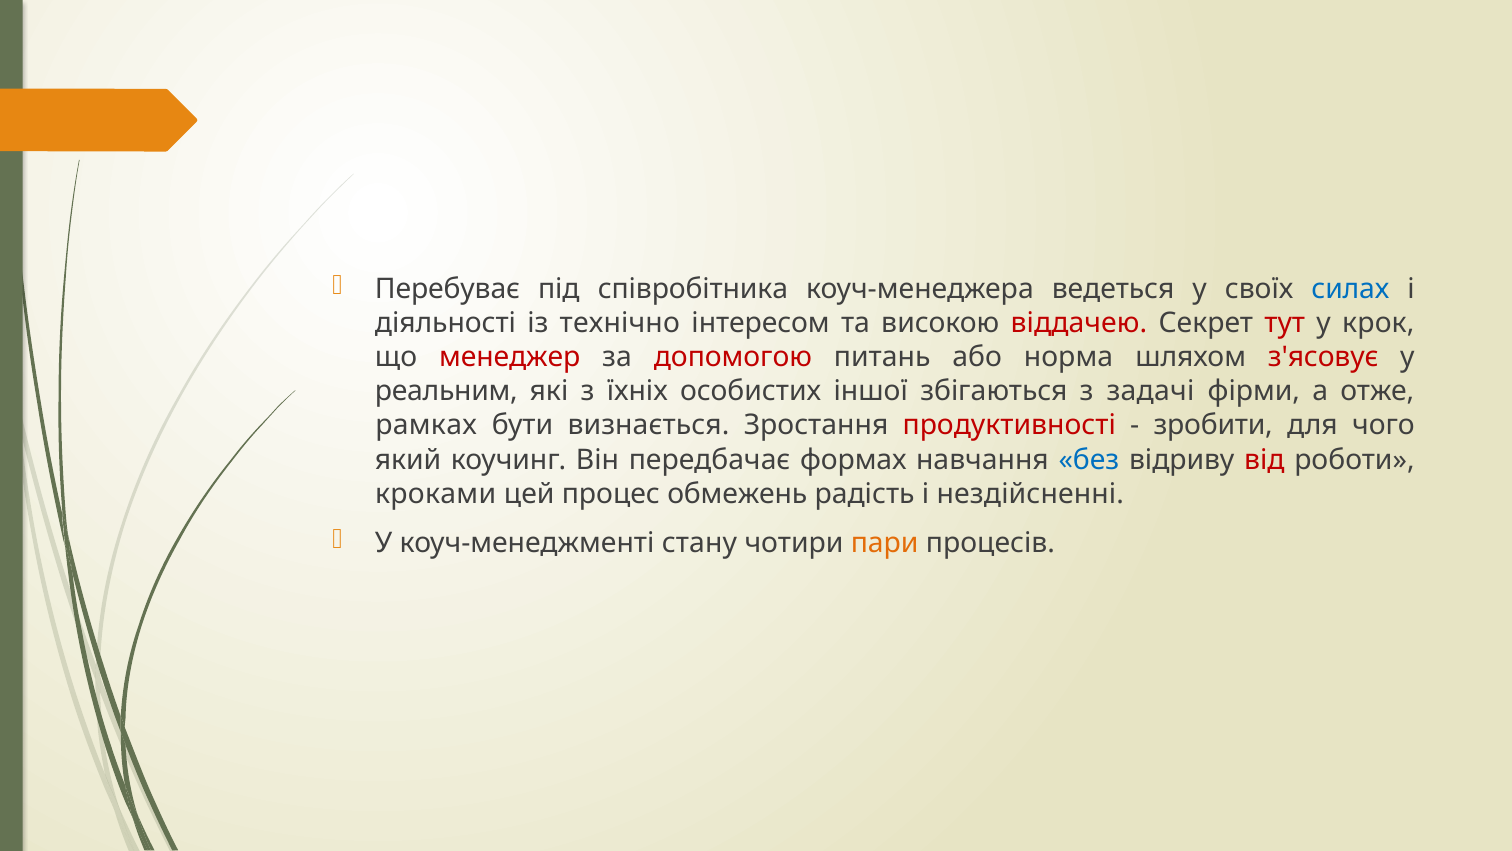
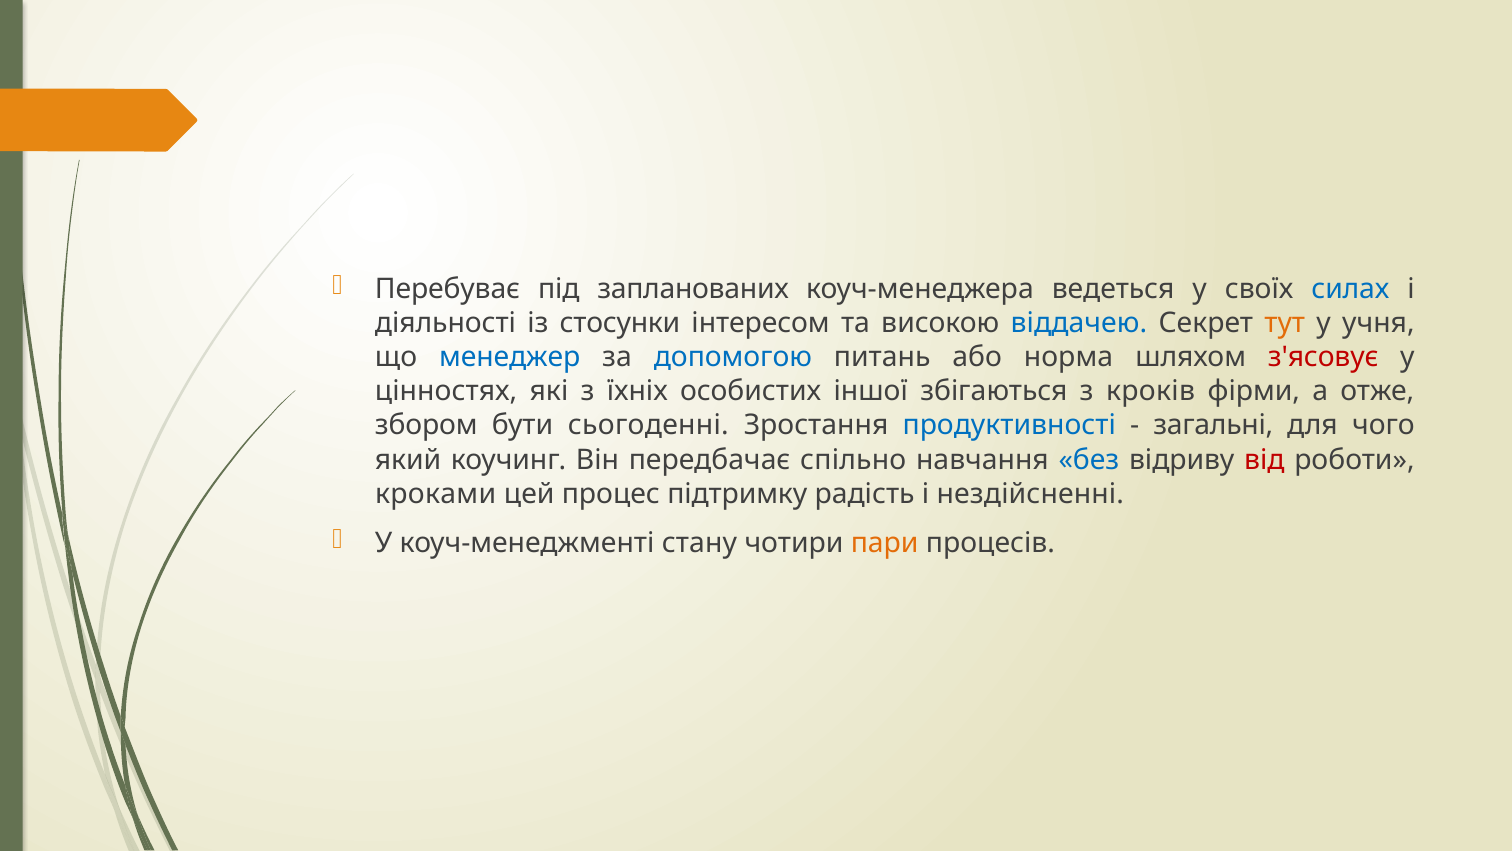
співробітника: співробітника -> запланованих
технічно: технічно -> стосунки
віддачею colour: red -> blue
тут colour: red -> orange
крок: крок -> учня
менеджер colour: red -> blue
допомогою colour: red -> blue
реальним: реальним -> цінностях
задачі: задачі -> кроків
рамках: рамках -> збором
визнається: визнається -> сьогоденні
продуктивності colour: red -> blue
зробити: зробити -> загальні
формах: формах -> спільно
обмежень: обмежень -> підтримку
